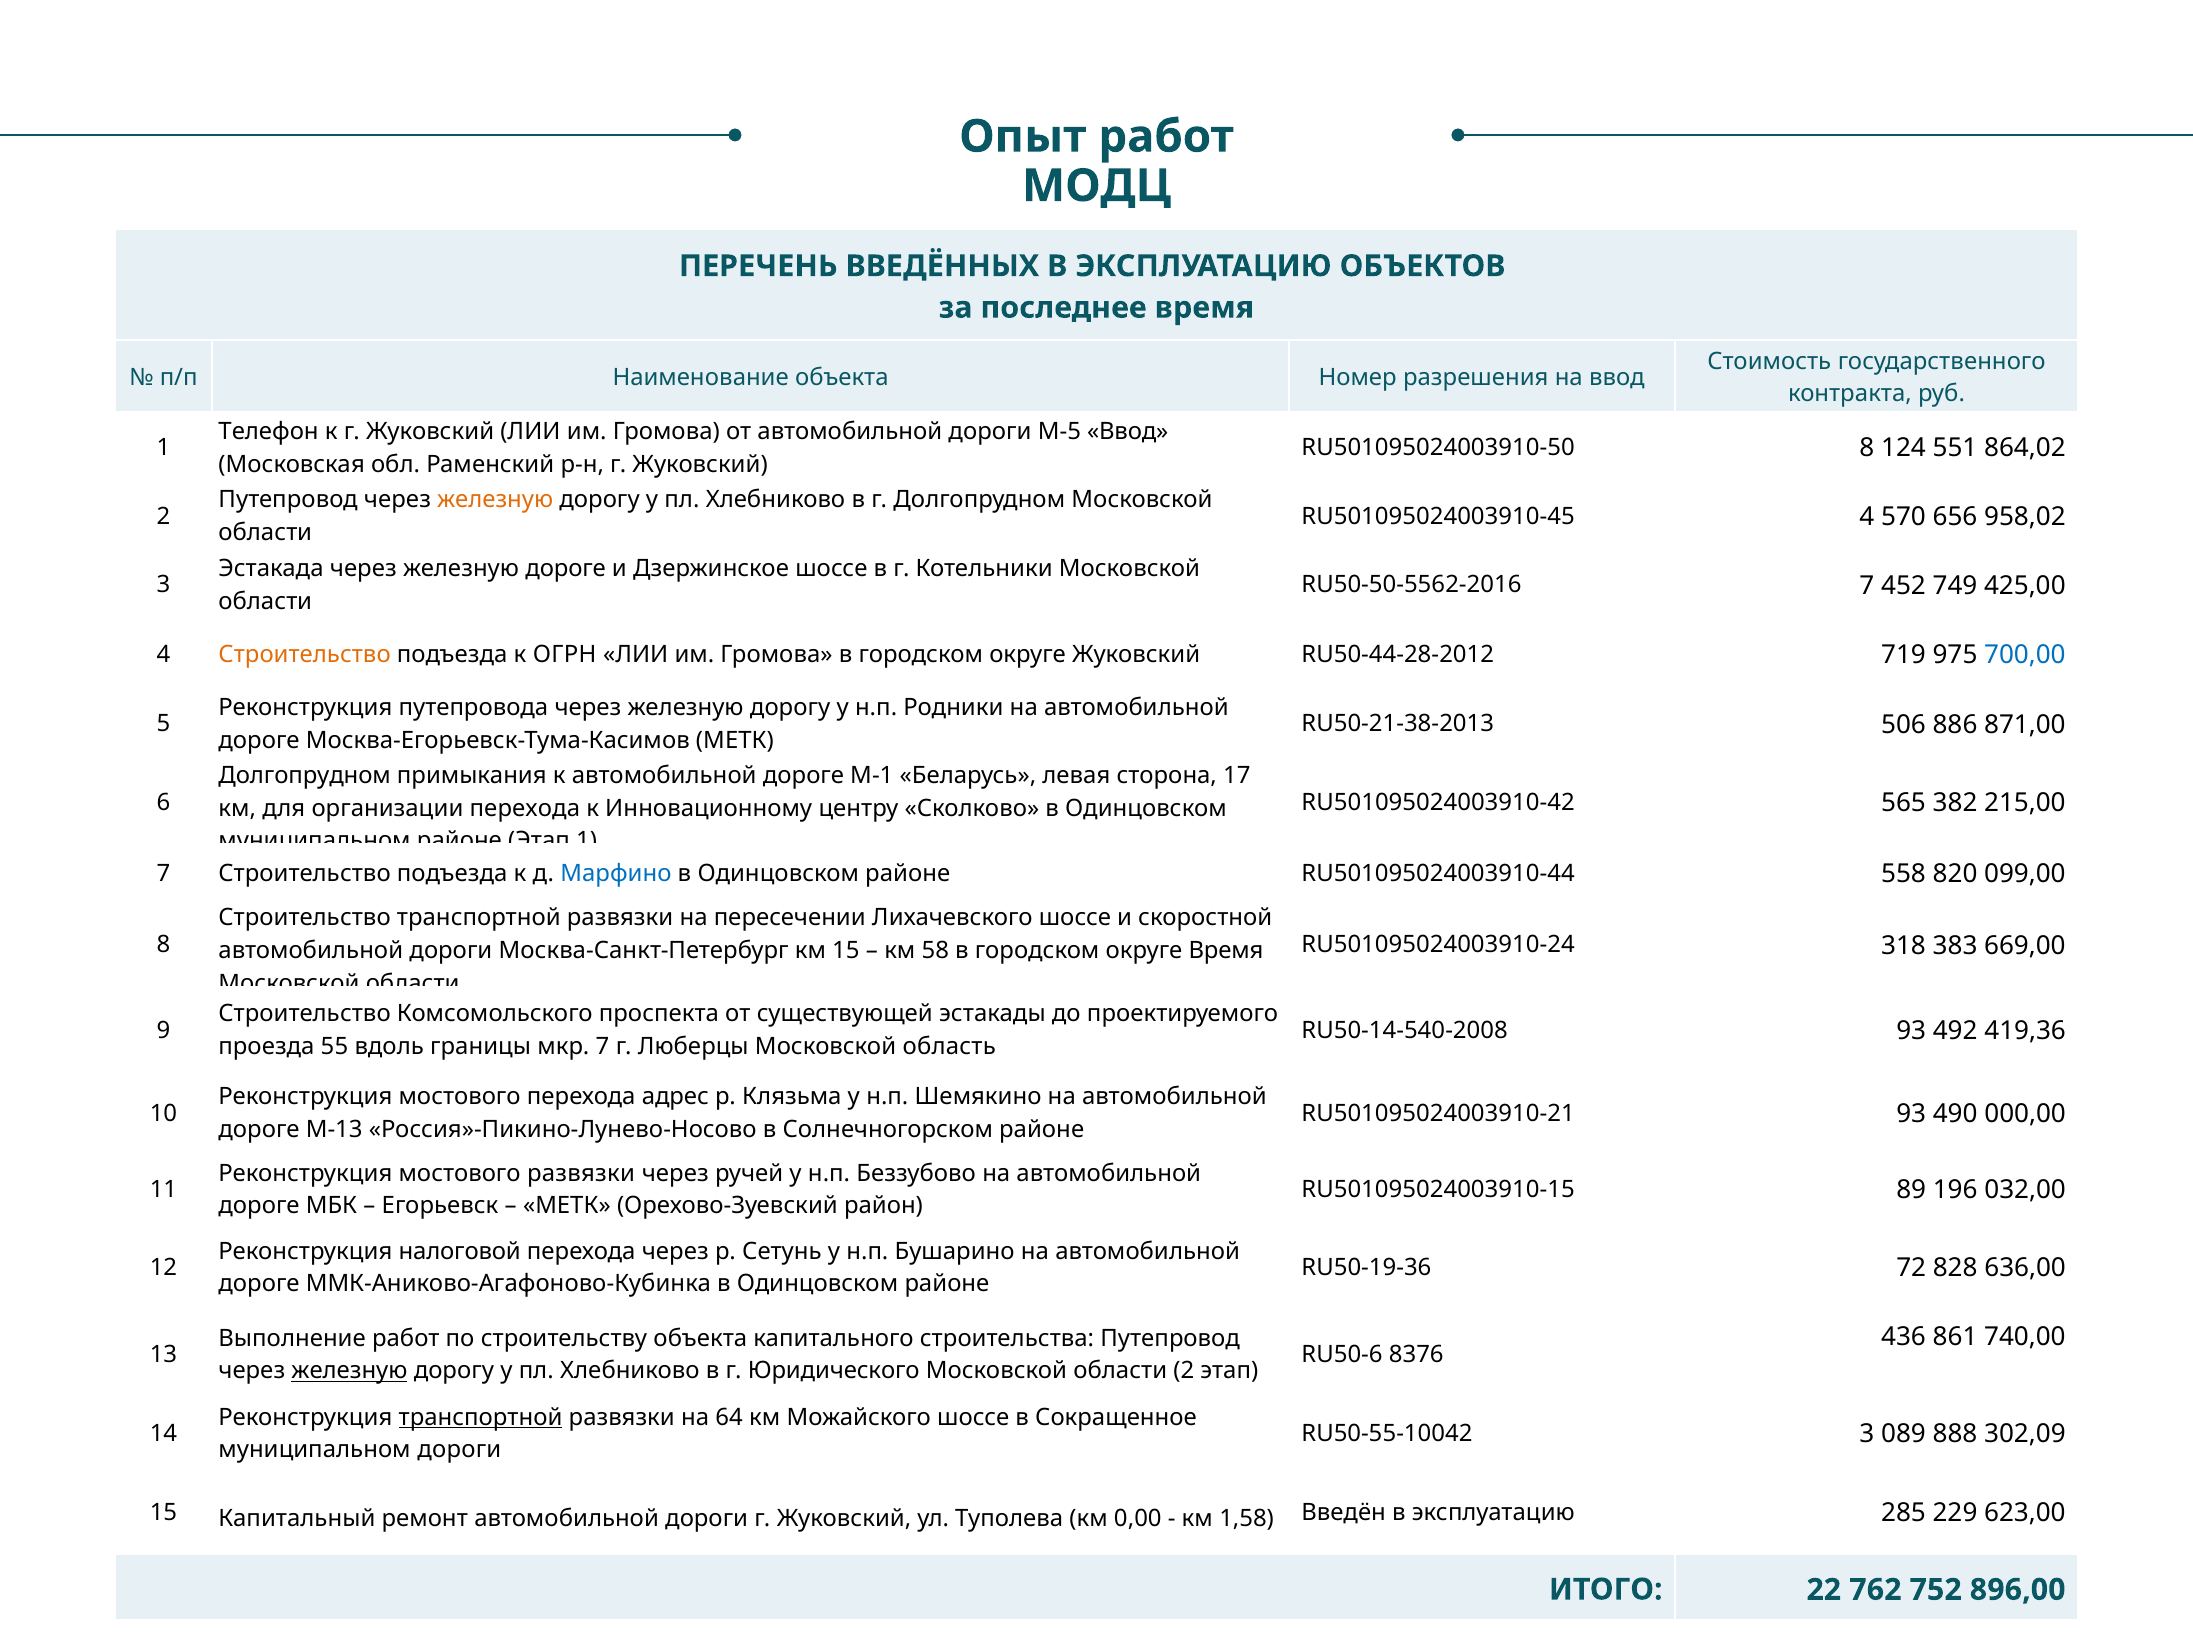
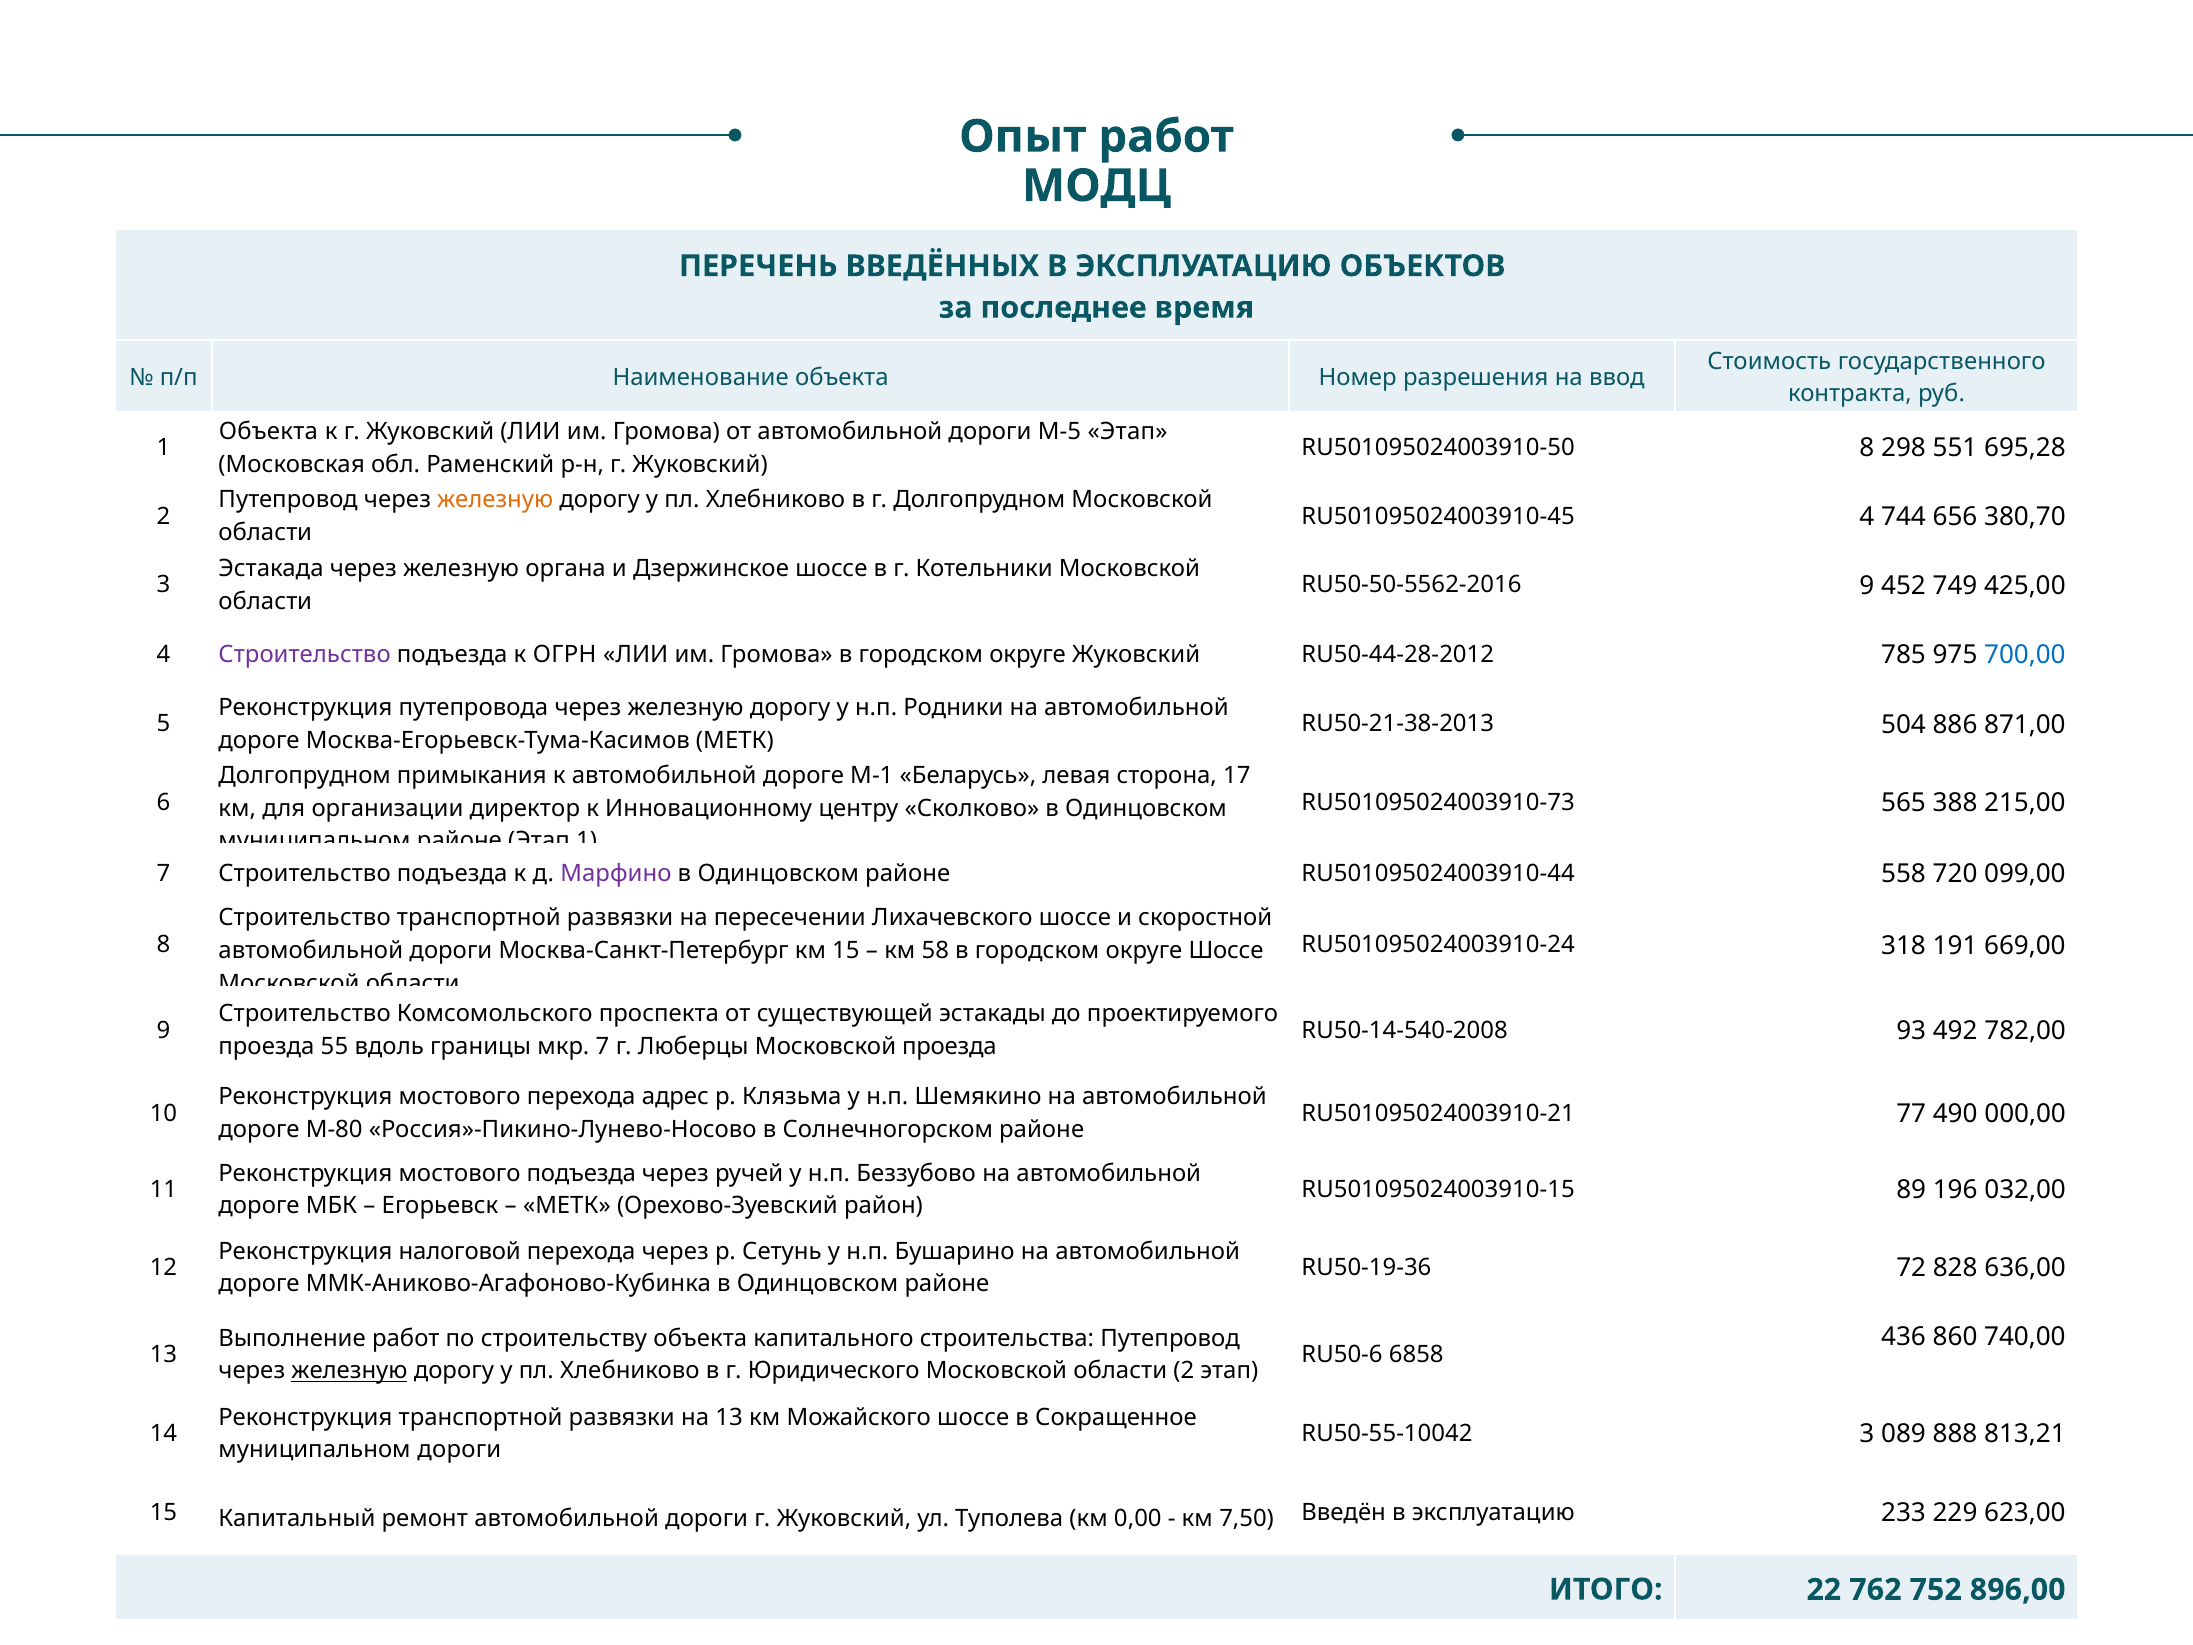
Телефон at (269, 432): Телефон -> Объекта
М-5 Ввод: Ввод -> Этап
124: 124 -> 298
864,02: 864,02 -> 695,28
570: 570 -> 744
958,02: 958,02 -> 380,70
железную дороге: дороге -> органа
RU50-50-5562-2016 7: 7 -> 9
Строительство at (305, 654) colour: orange -> purple
719: 719 -> 785
506: 506 -> 504
RU501095024003910-42: RU501095024003910-42 -> RU501095024003910-73
382: 382 -> 388
организации перехода: перехода -> директор
Марфино colour: blue -> purple
820: 820 -> 720
383: 383 -> 191
округе Время: Время -> Шоссе
419,36: 419,36 -> 782,00
Московской область: область -> проезда
RU501095024003910-21 93: 93 -> 77
М-13: М-13 -> М-80
мостового развязки: развязки -> подъезда
861: 861 -> 860
8376: 8376 -> 6858
транспортной at (481, 1417) underline: present -> none
на 64: 64 -> 13
302,09: 302,09 -> 813,21
1,58: 1,58 -> 7,50
285: 285 -> 233
